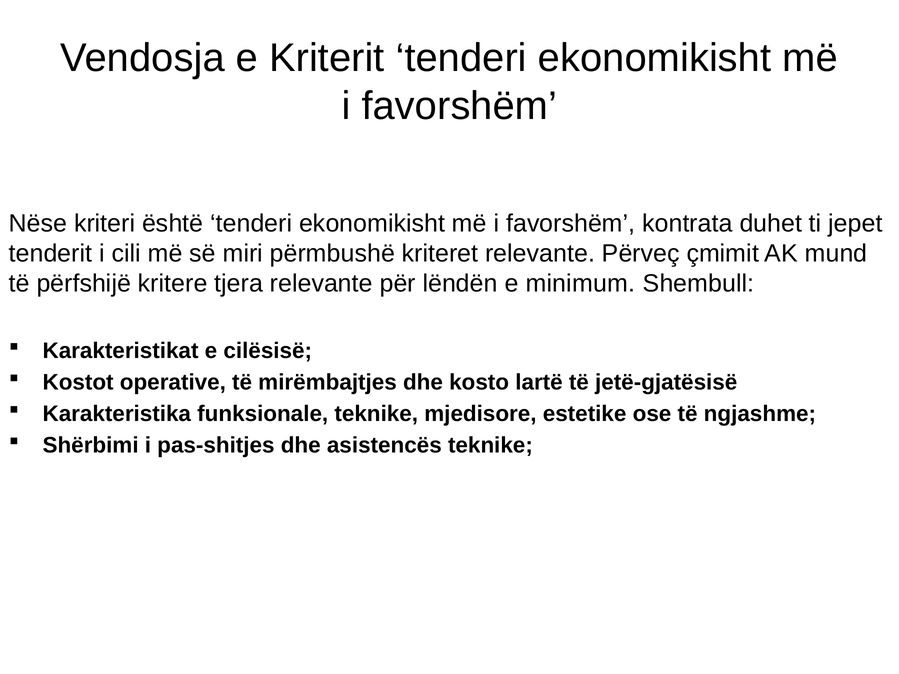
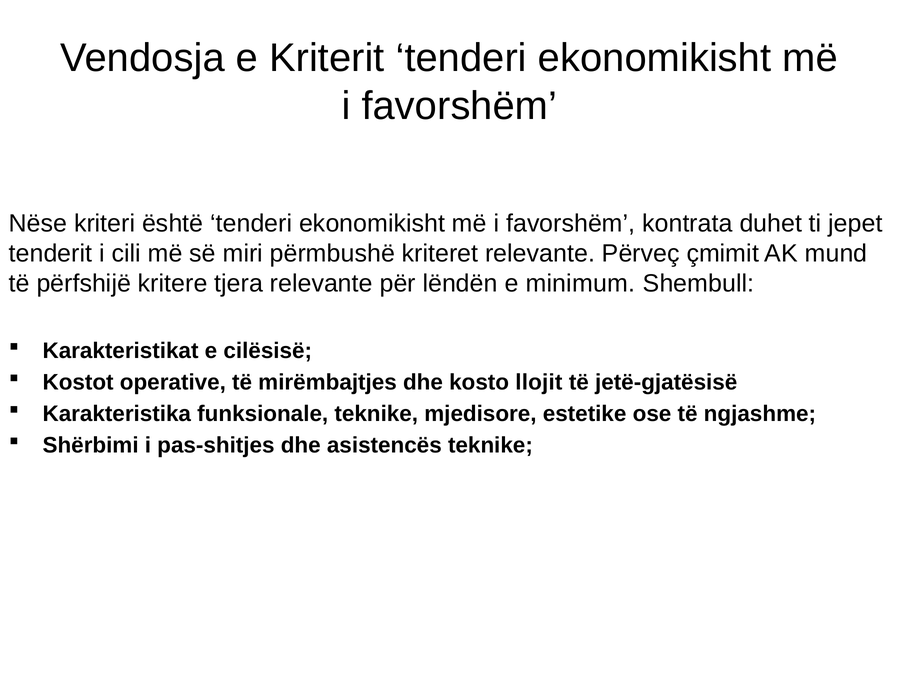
lartë: lartë -> llojit
